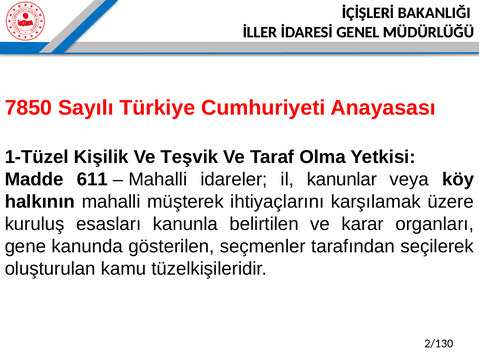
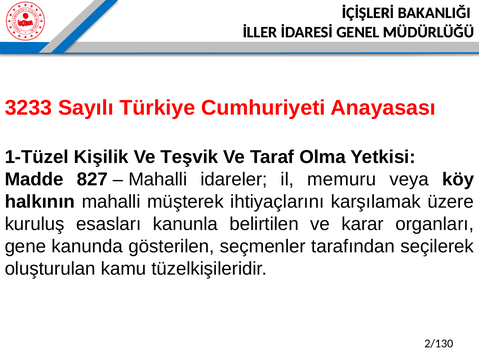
7850: 7850 -> 3233
611: 611 -> 827
kanunlar: kanunlar -> memuru
